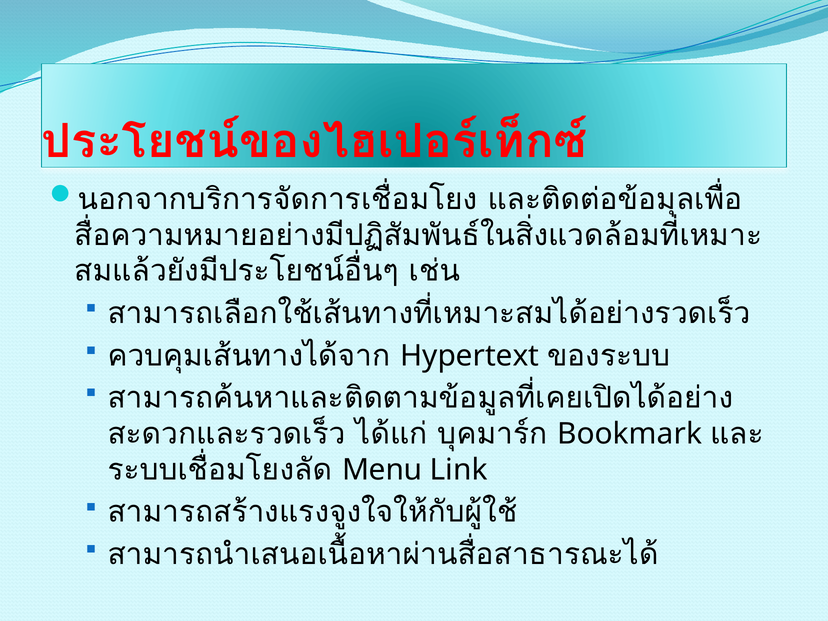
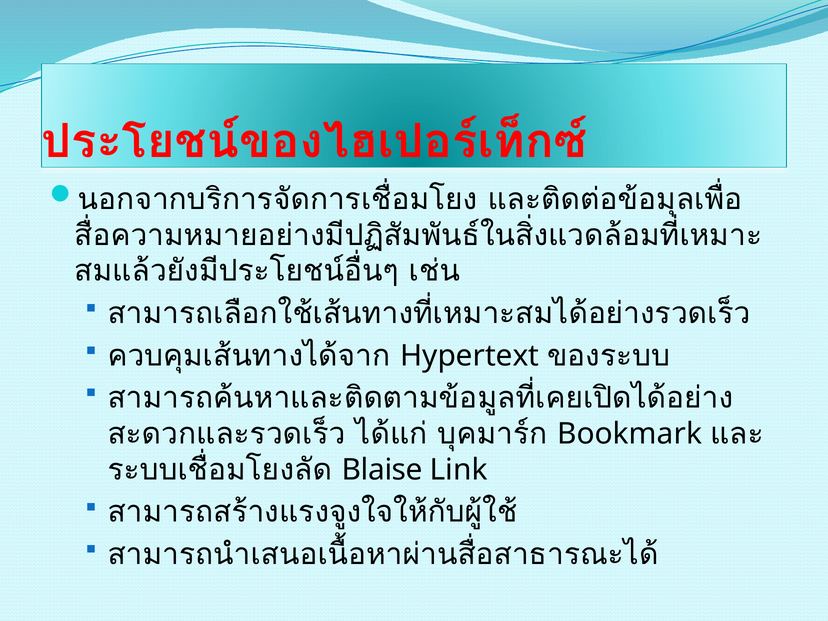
Menu: Menu -> Blaise
